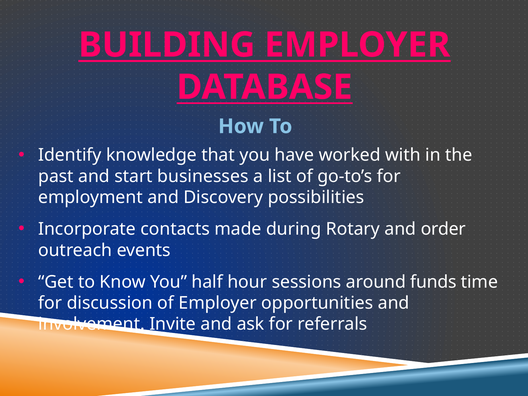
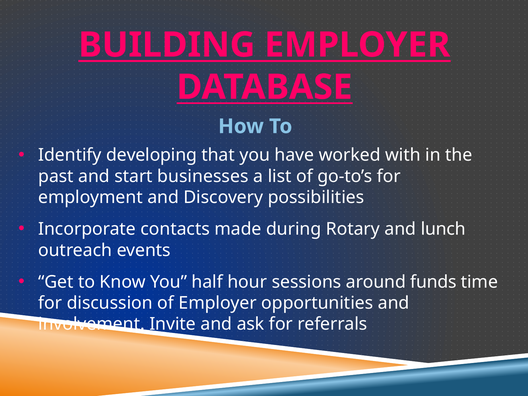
knowledge: knowledge -> developing
order: order -> lunch
